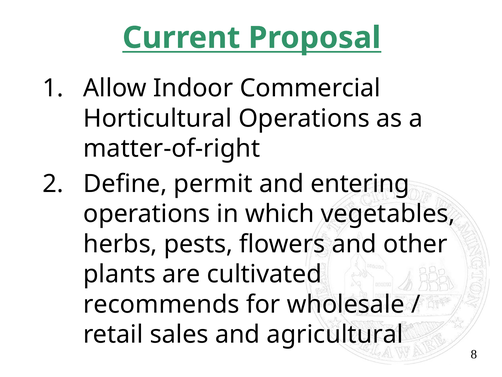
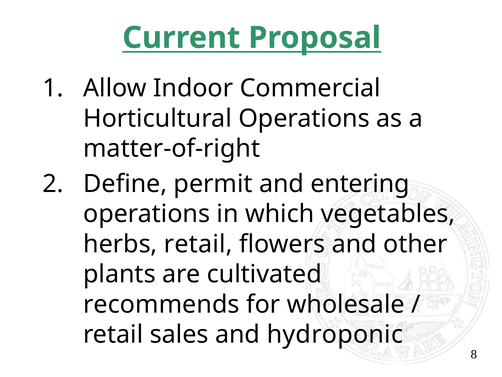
herbs pests: pests -> retail
agricultural: agricultural -> hydroponic
